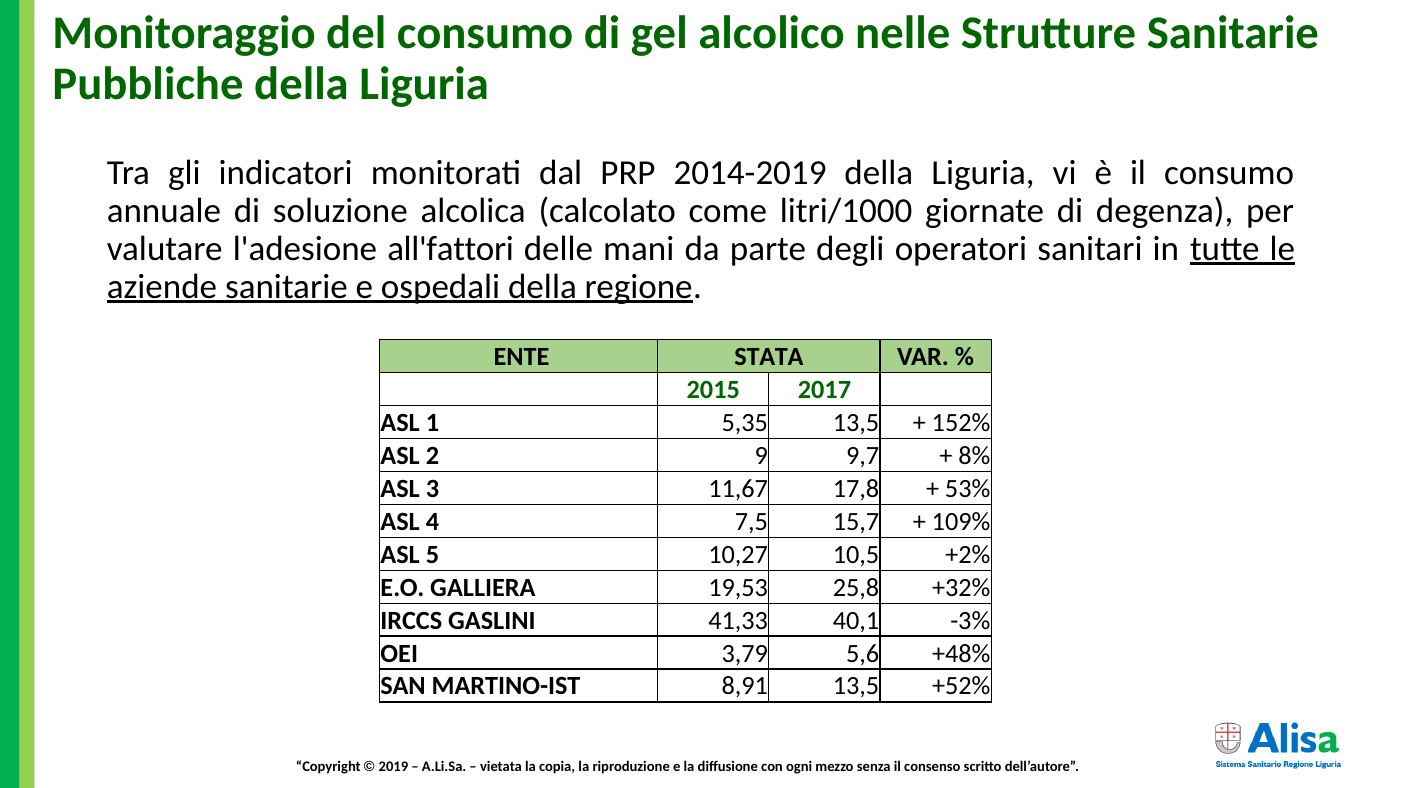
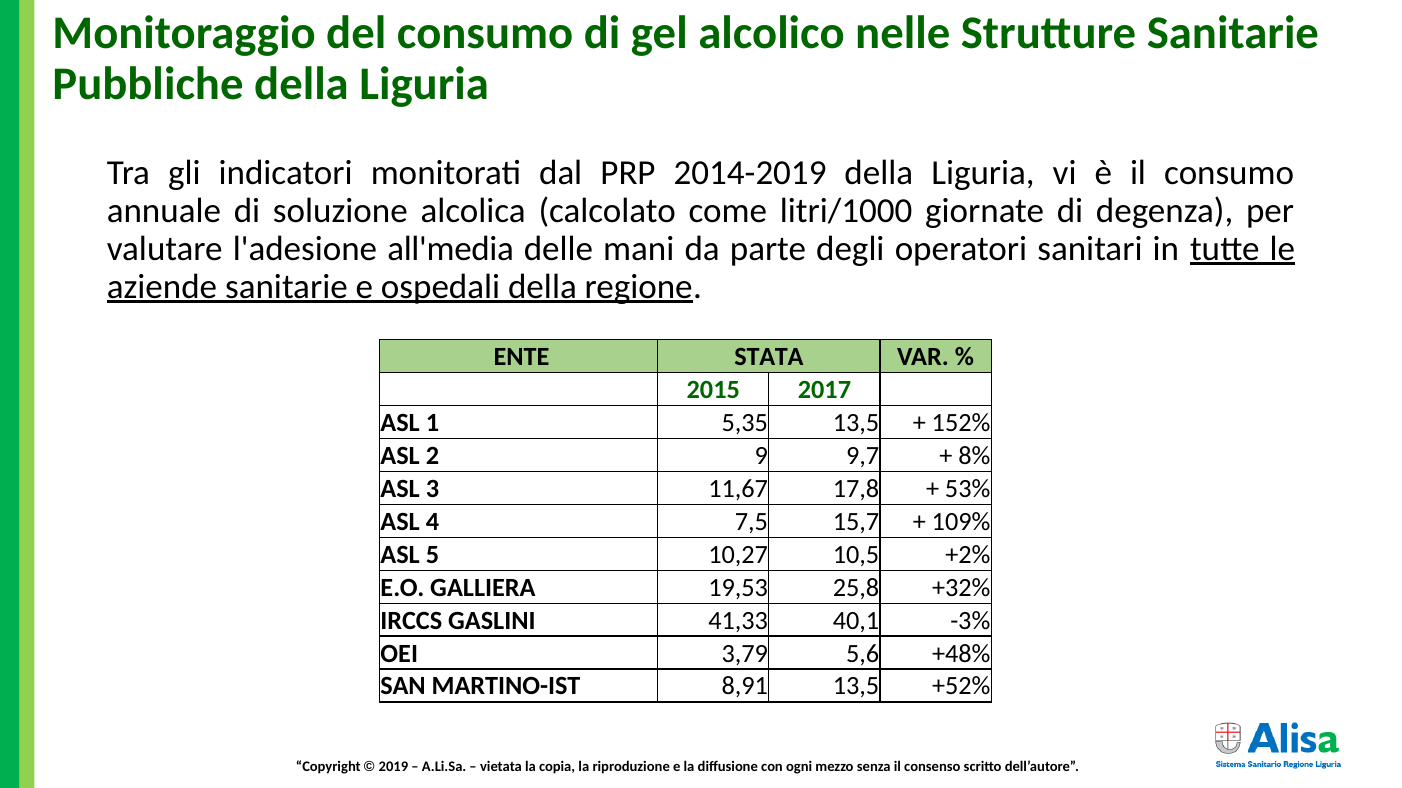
all'fattori: all'fattori -> all'media
